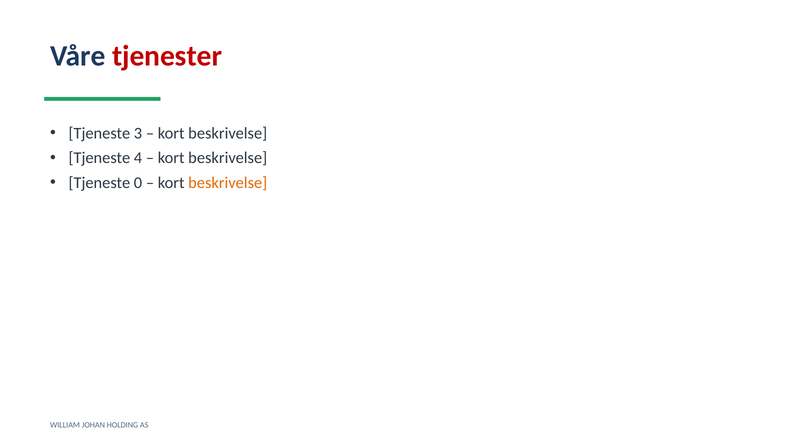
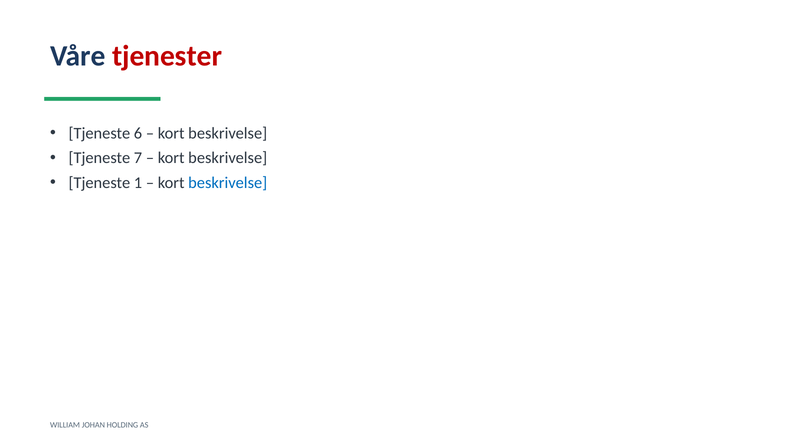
3: 3 -> 6
4: 4 -> 7
0: 0 -> 1
beskrivelse at (228, 183) colour: orange -> blue
